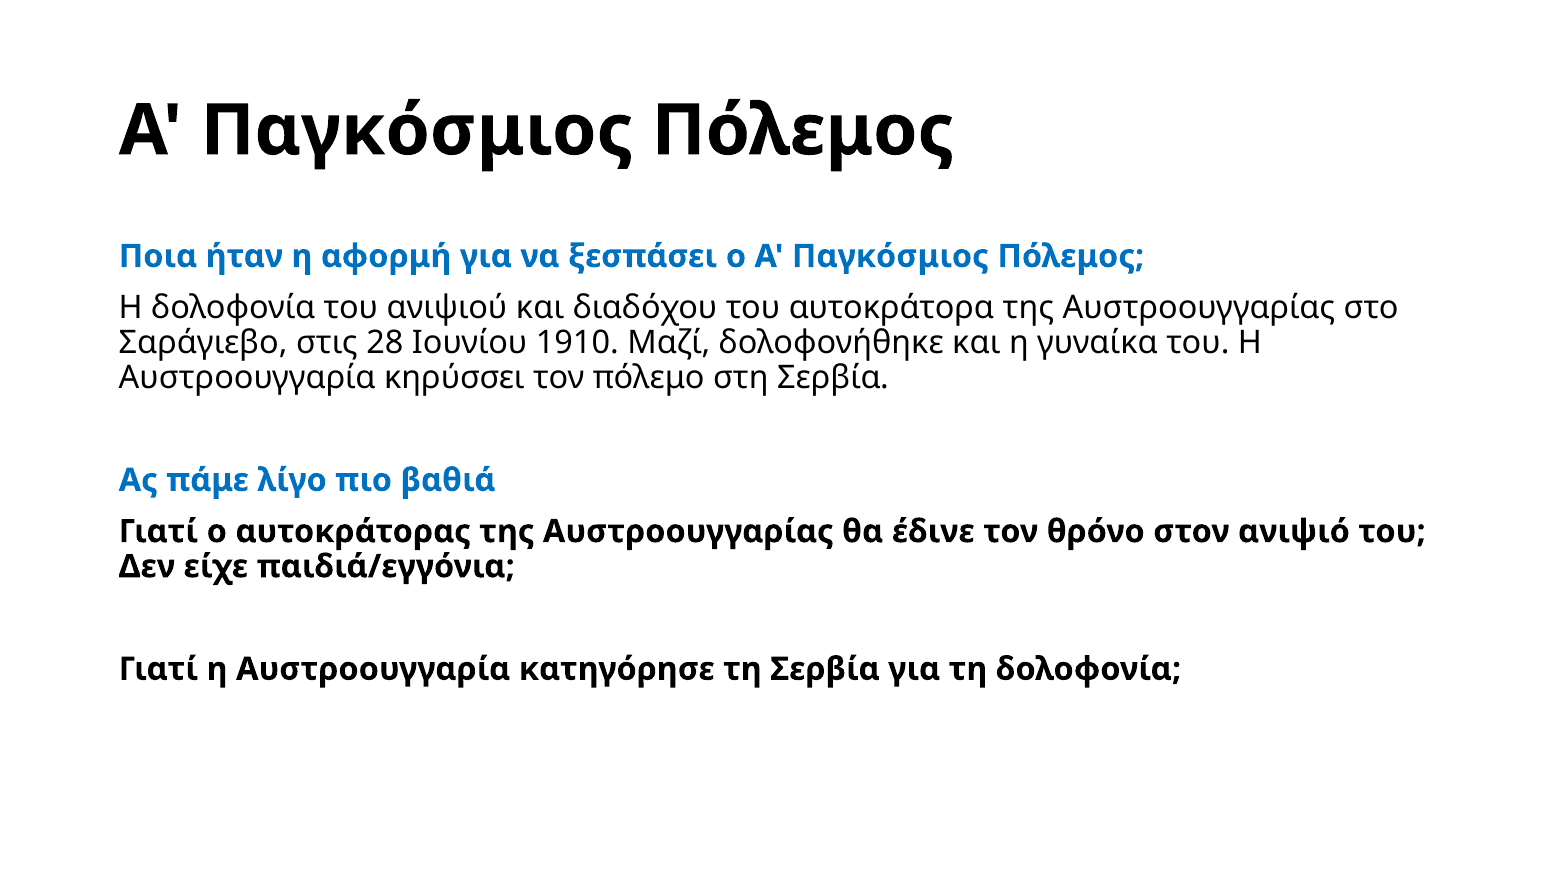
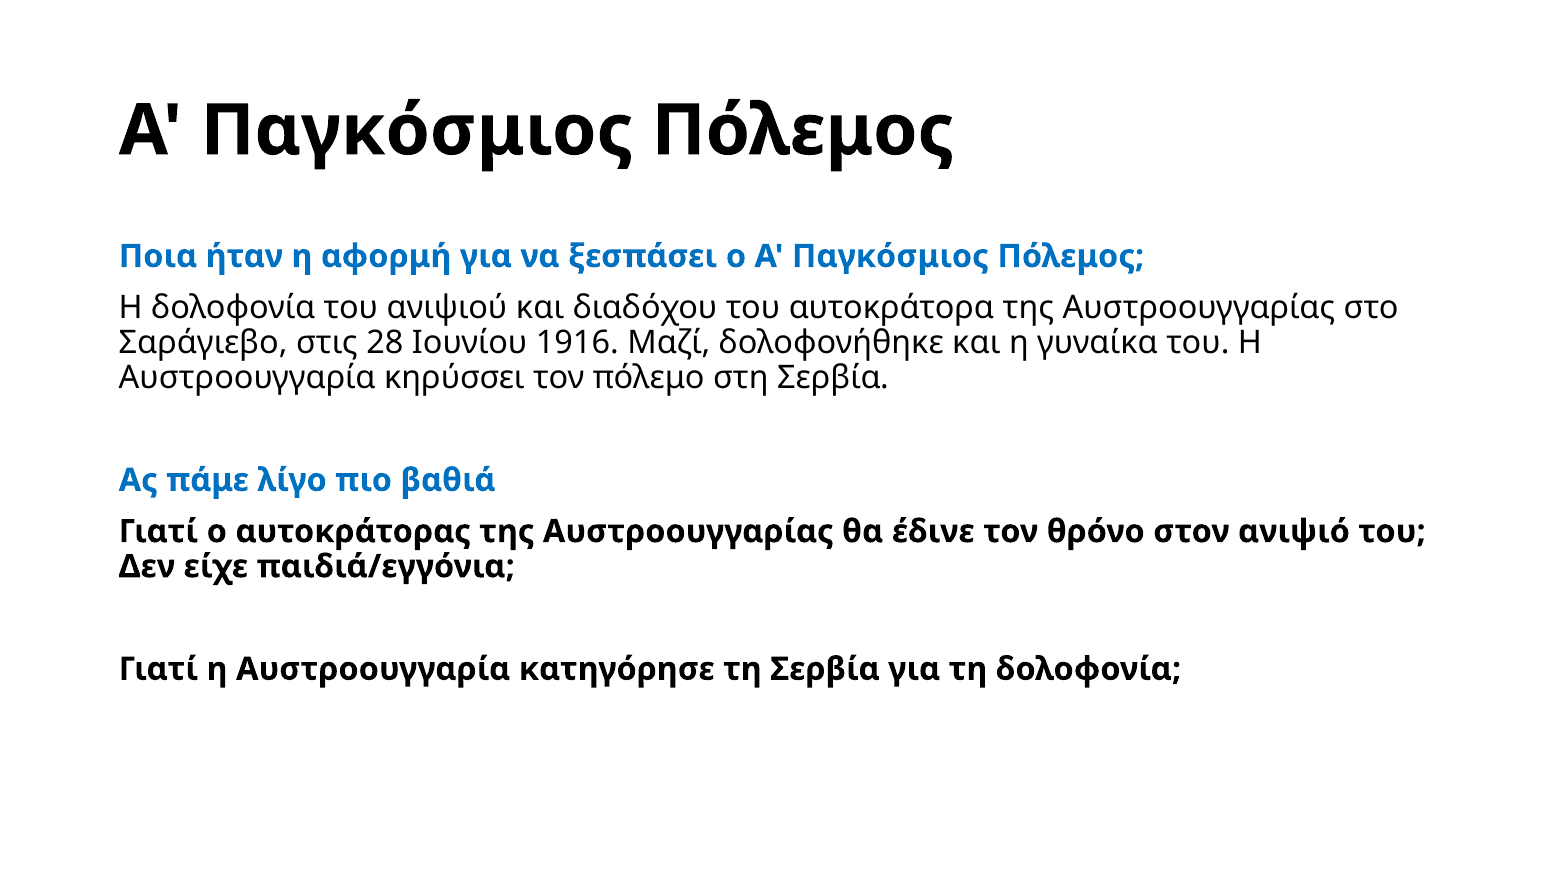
1910: 1910 -> 1916
